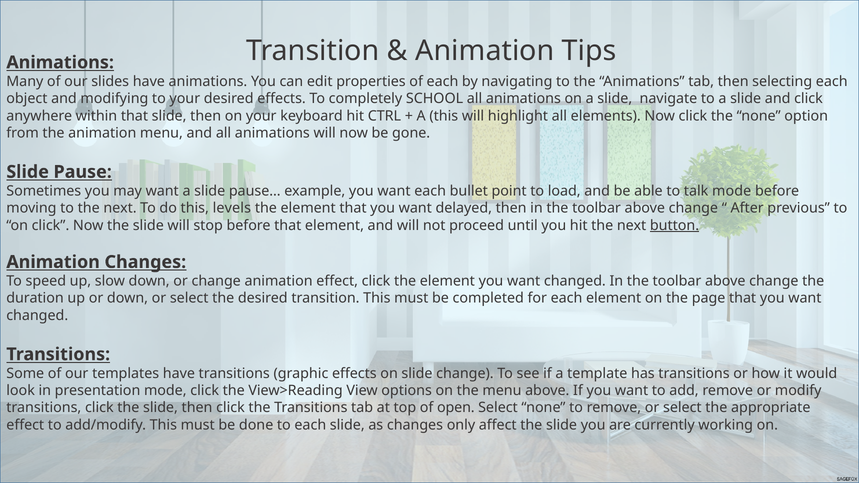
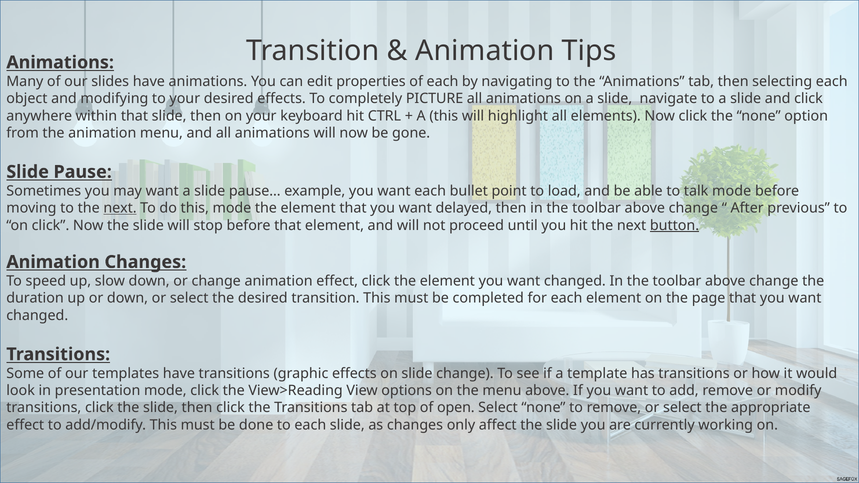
SCHOOL: SCHOOL -> PICTURE
next at (120, 208) underline: none -> present
this levels: levels -> mode
